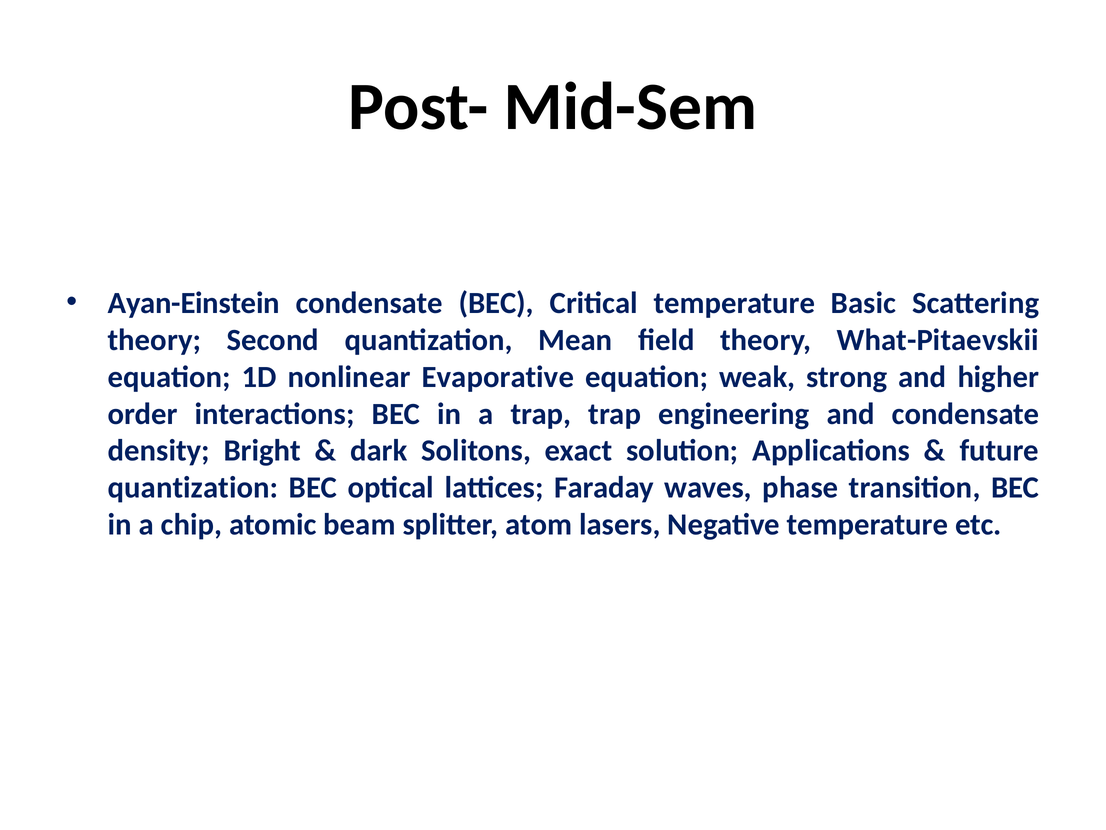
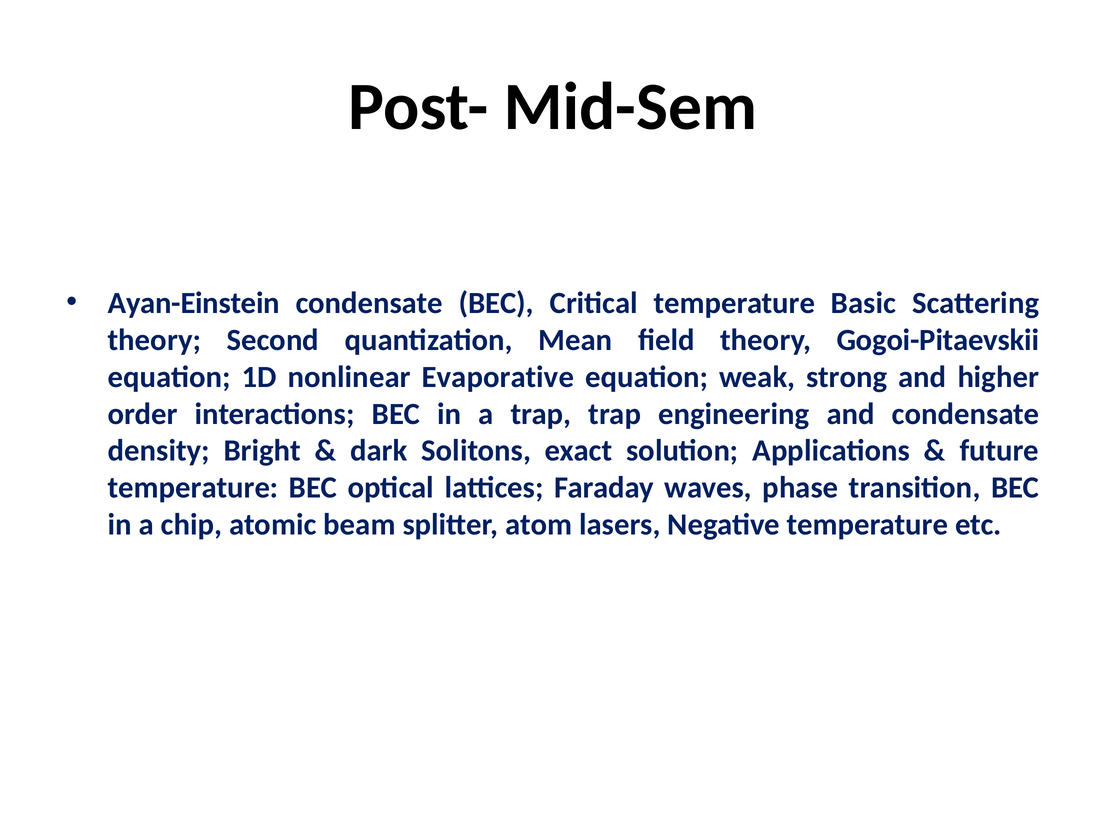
What-Pitaevskii: What-Pitaevskii -> Gogoi-Pitaevskii
quantization at (193, 487): quantization -> temperature
